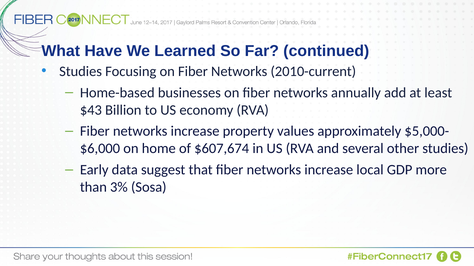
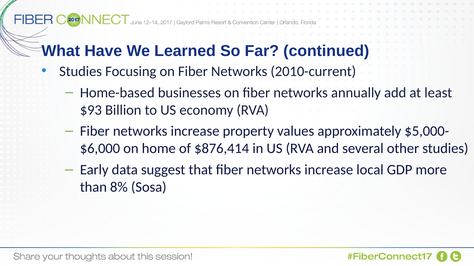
$43: $43 -> $93
$607,674: $607,674 -> $876,414
3%: 3% -> 8%
